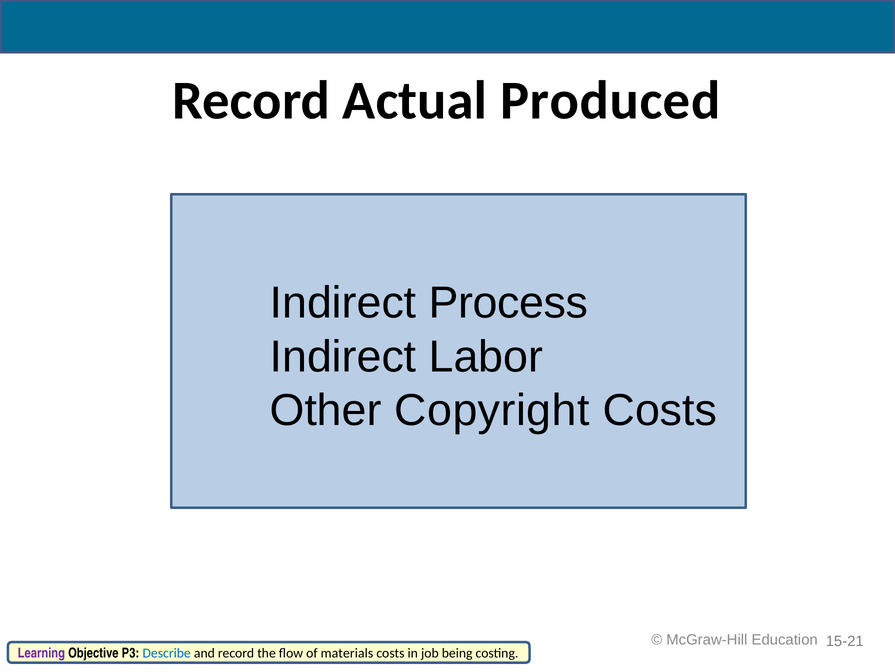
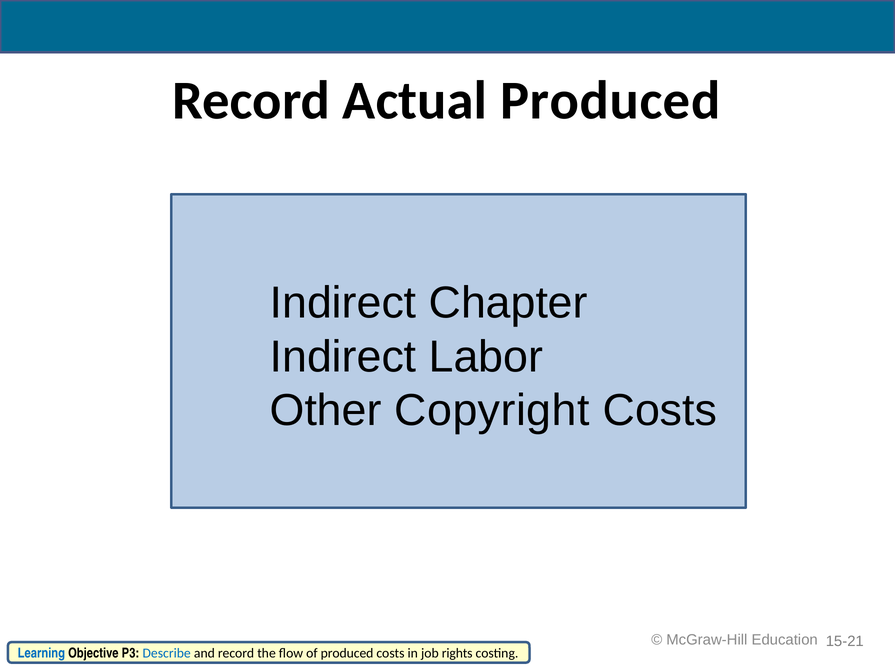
Process: Process -> Chapter
Learning colour: purple -> blue
of materials: materials -> produced
being: being -> rights
